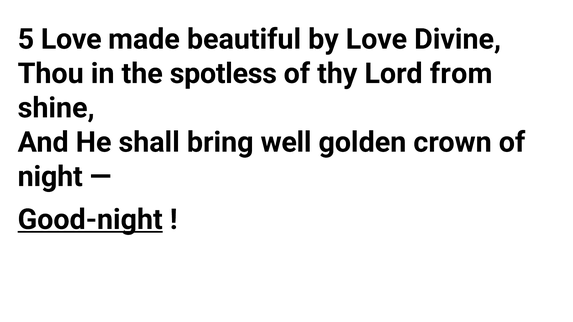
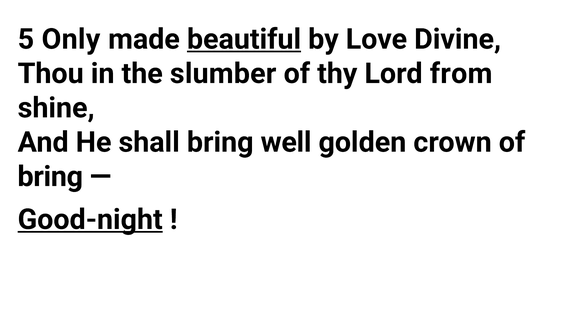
5 Love: Love -> Only
beautiful underline: none -> present
spotless: spotless -> slumber
night at (50, 177): night -> bring
